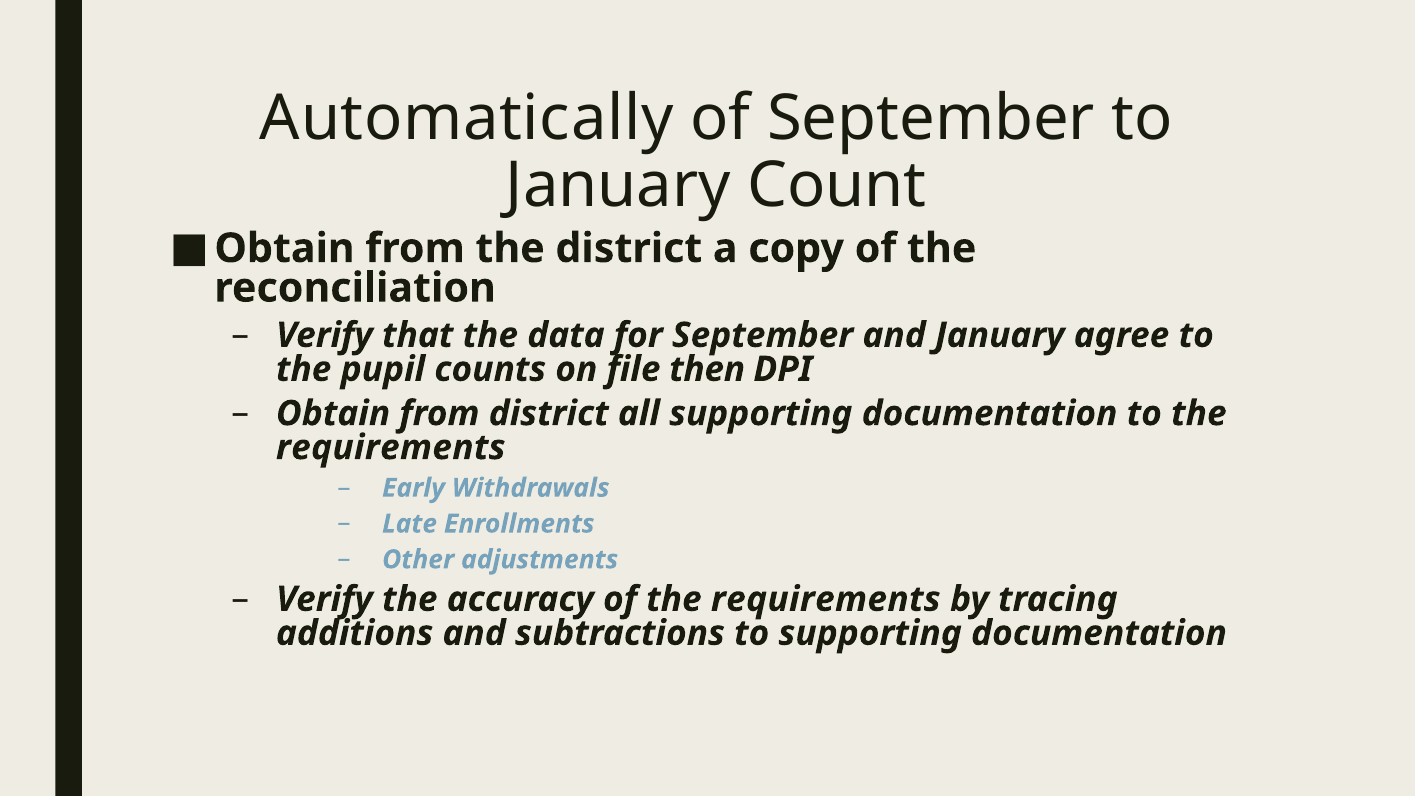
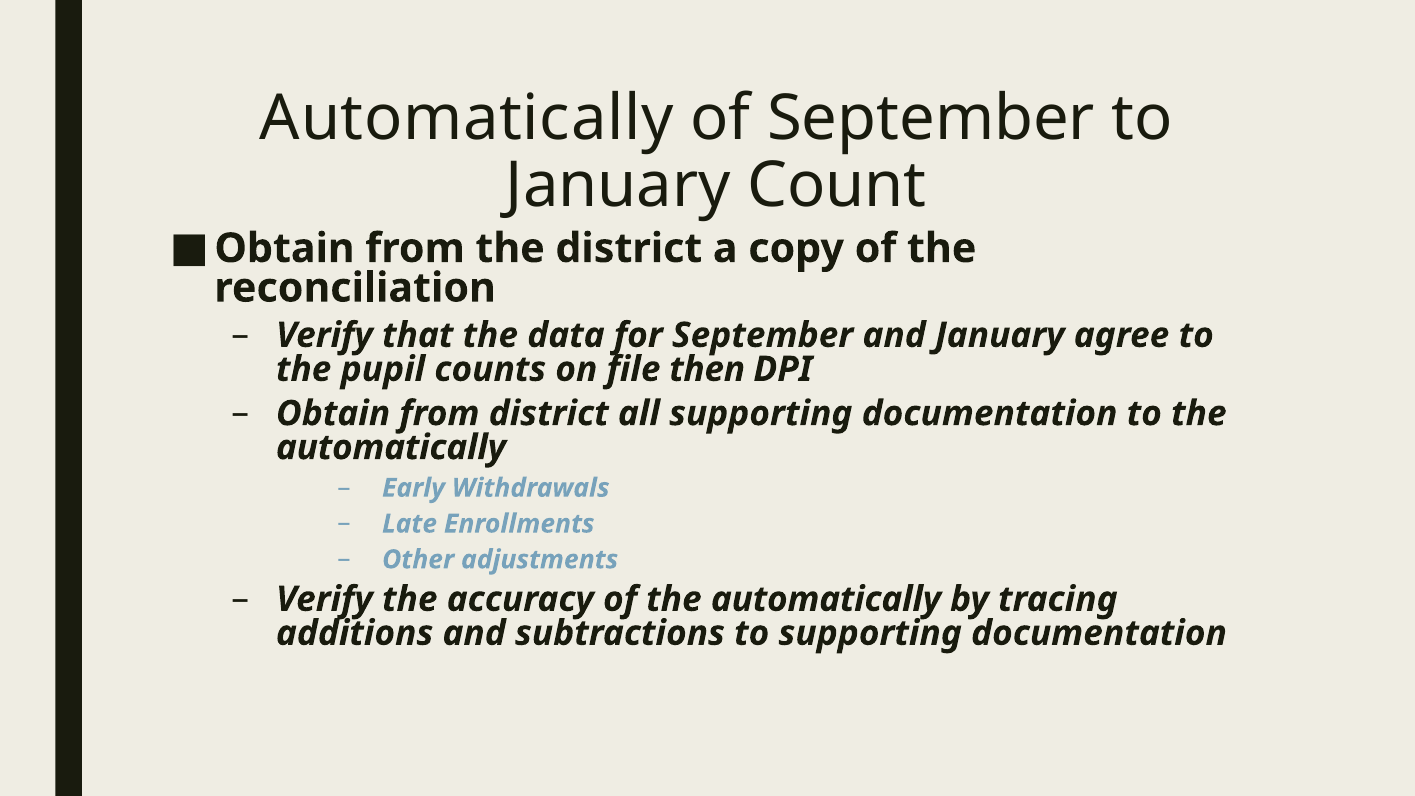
requirements at (391, 447): requirements -> automatically
of the requirements: requirements -> automatically
